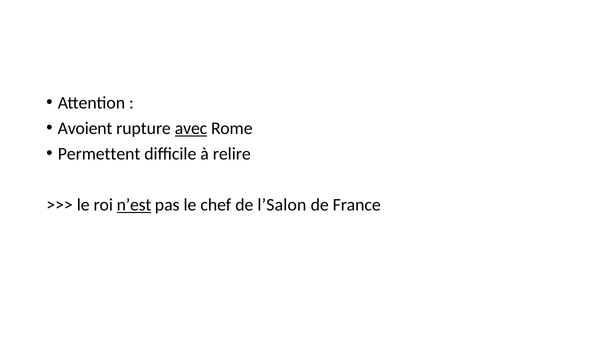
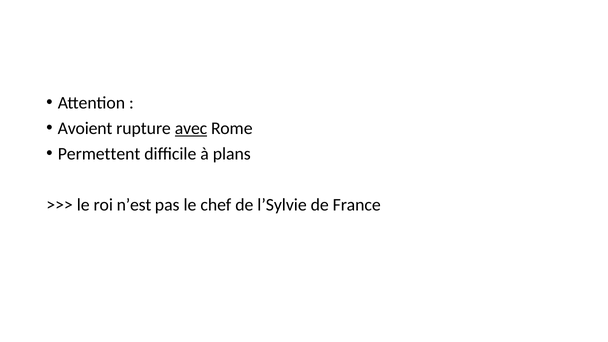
relire: relire -> plans
n’est underline: present -> none
l’Salon: l’Salon -> l’Sylvie
